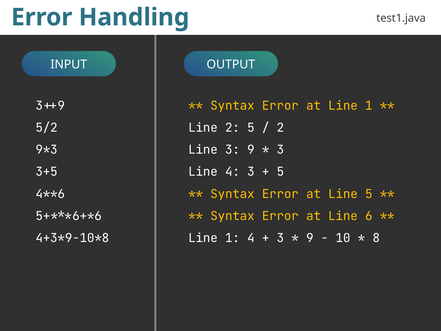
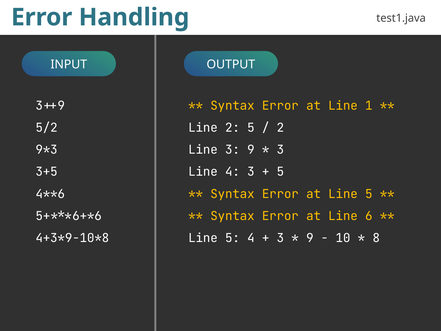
1 at (232, 238): 1 -> 5
